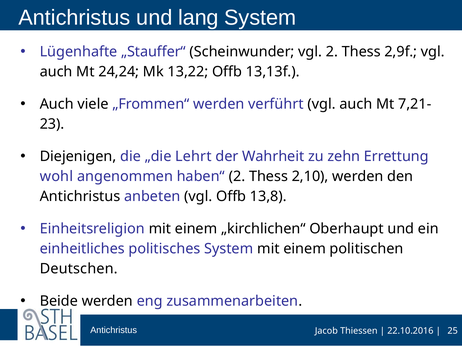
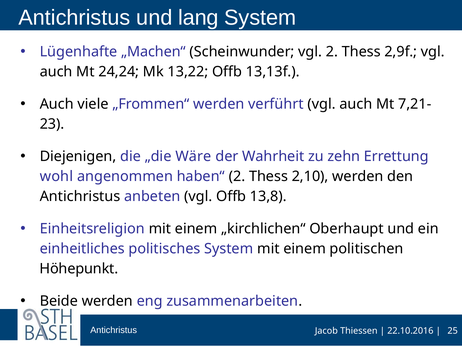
„Stauffer“: „Stauffer“ -> „Machen“
Lehrt: Lehrt -> Wäre
Deutschen: Deutschen -> Höhepunkt
